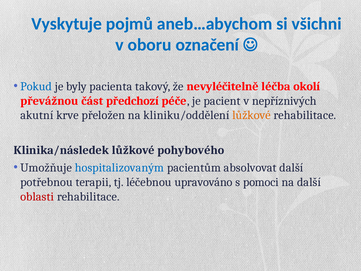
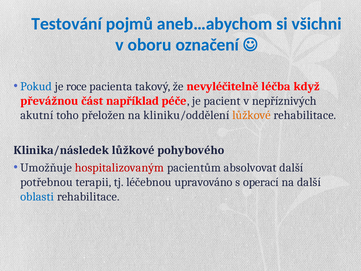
Vyskytuje: Vyskytuje -> Testování
byly: byly -> roce
okolí: okolí -> když
předchozí: předchozí -> například
krve: krve -> toho
hospitalizovaným colour: blue -> red
pomoci: pomoci -> operací
oblasti colour: red -> blue
